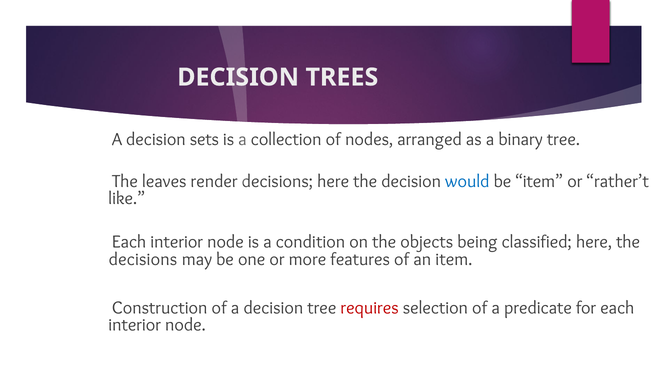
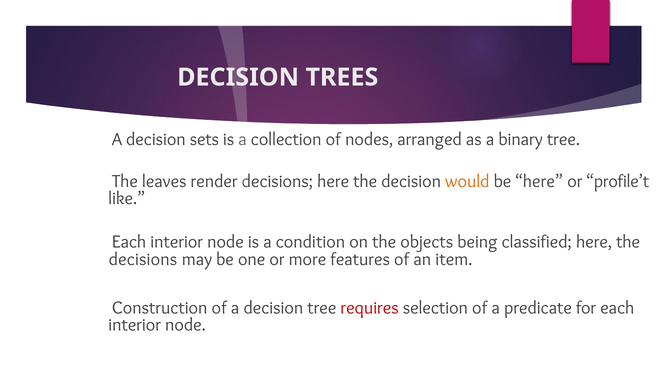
would colour: blue -> orange
be item: item -> here
rather’t: rather’t -> profile’t
